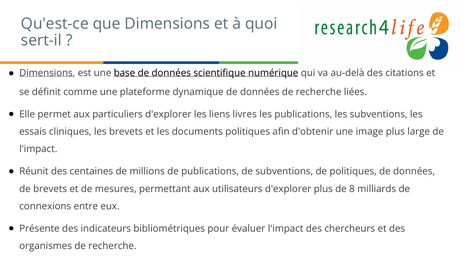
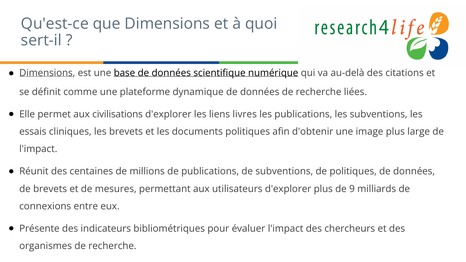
particuliers: particuliers -> civilisations
8: 8 -> 9
